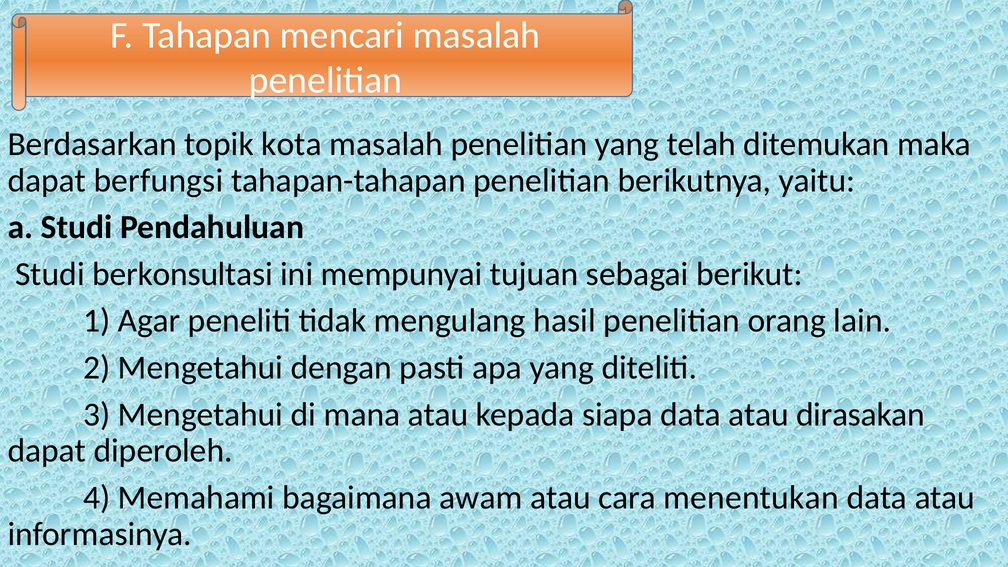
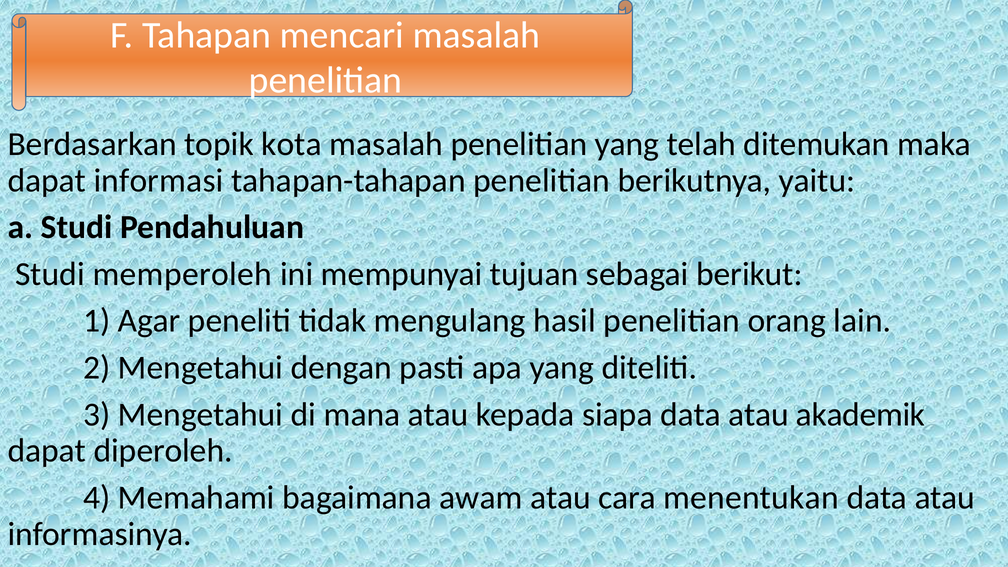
berfungsi: berfungsi -> informasi
berkonsultasi: berkonsultasi -> memperoleh
dirasakan: dirasakan -> akademik
